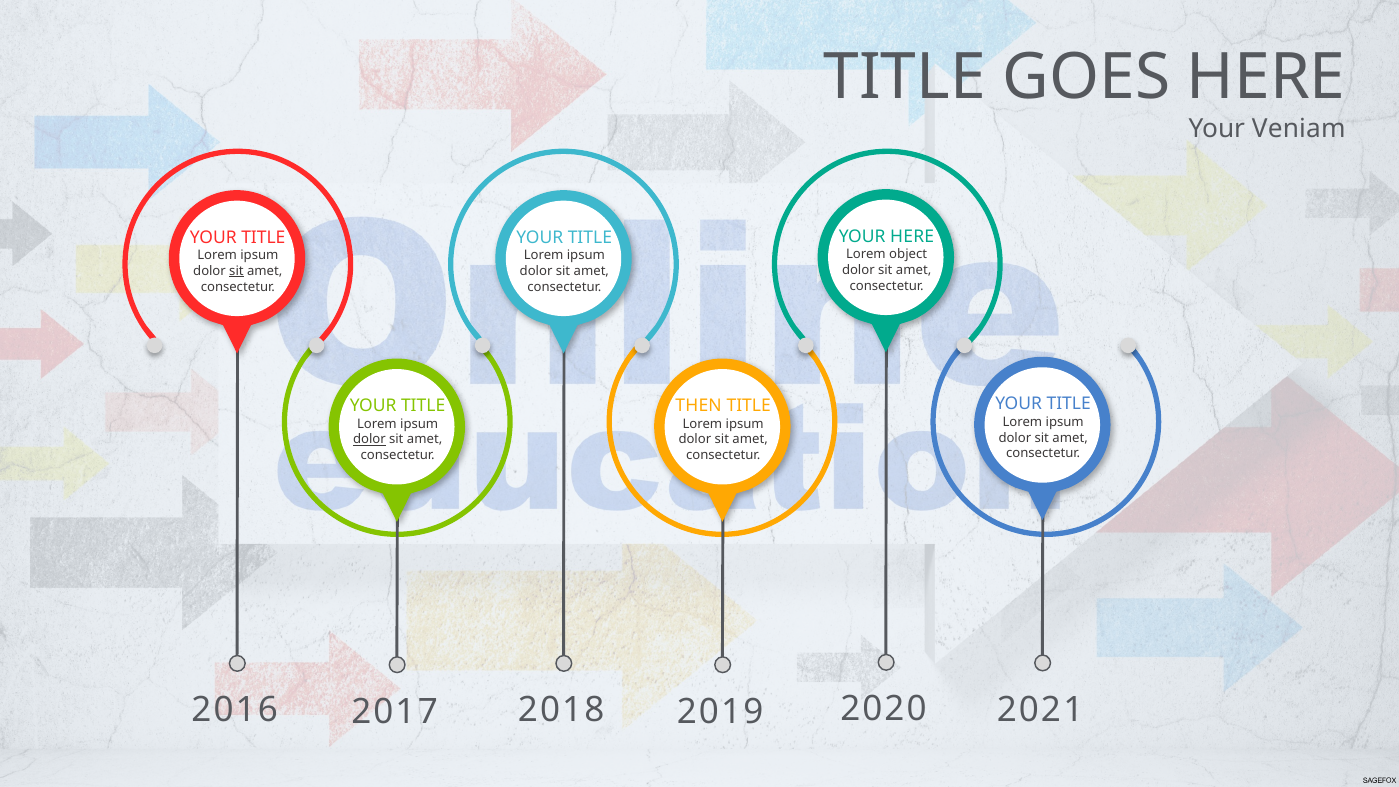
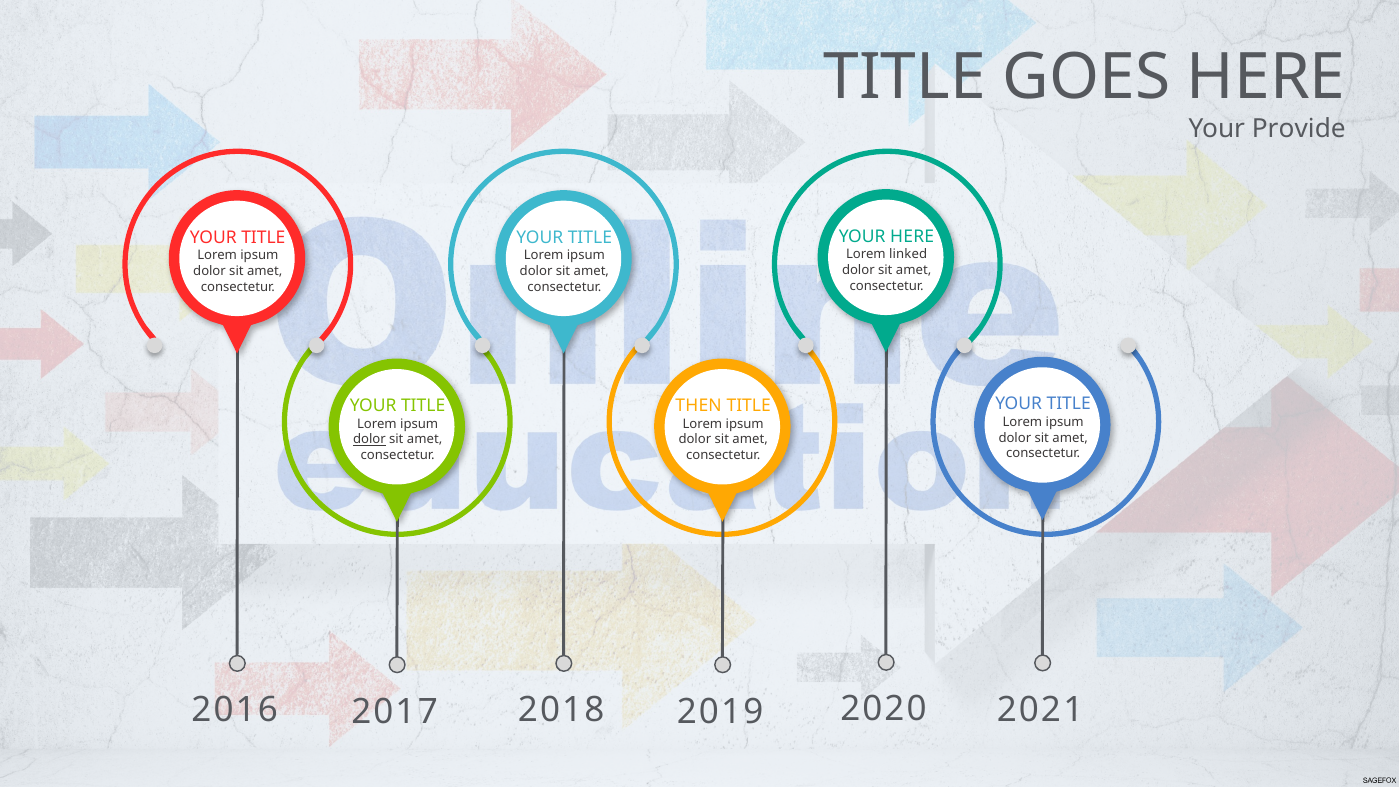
Veniam: Veniam -> Provide
object: object -> linked
sit at (236, 271) underline: present -> none
